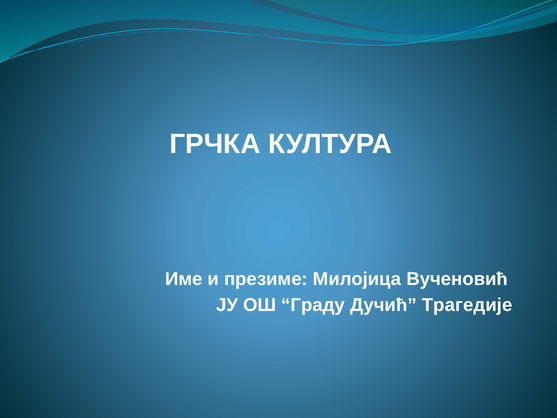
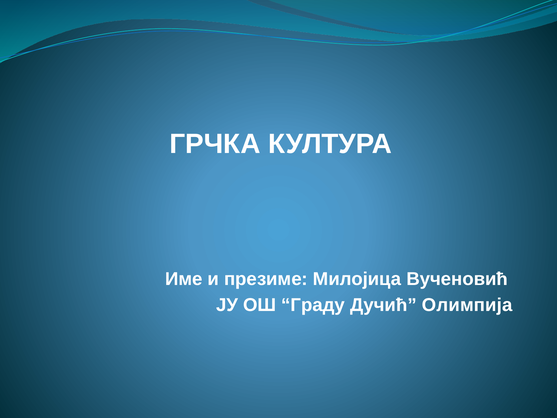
Трагедије: Трагедије -> Олимпија
